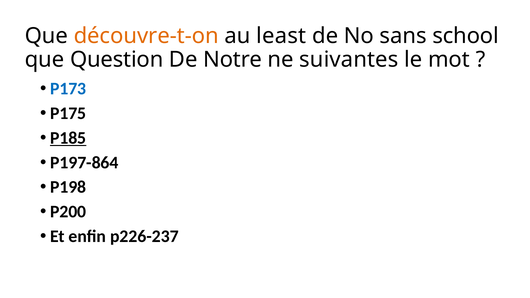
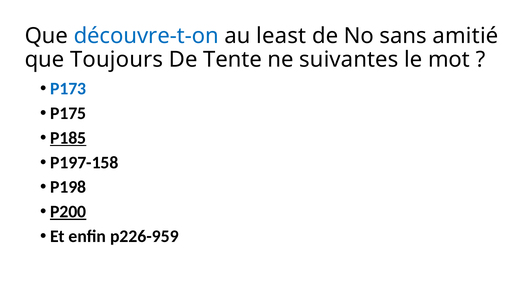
découvre-t-on colour: orange -> blue
school: school -> amitié
Question: Question -> Toujours
Notre: Notre -> Tente
P197-864: P197-864 -> P197-158
P200 underline: none -> present
p226-237: p226-237 -> p226-959
